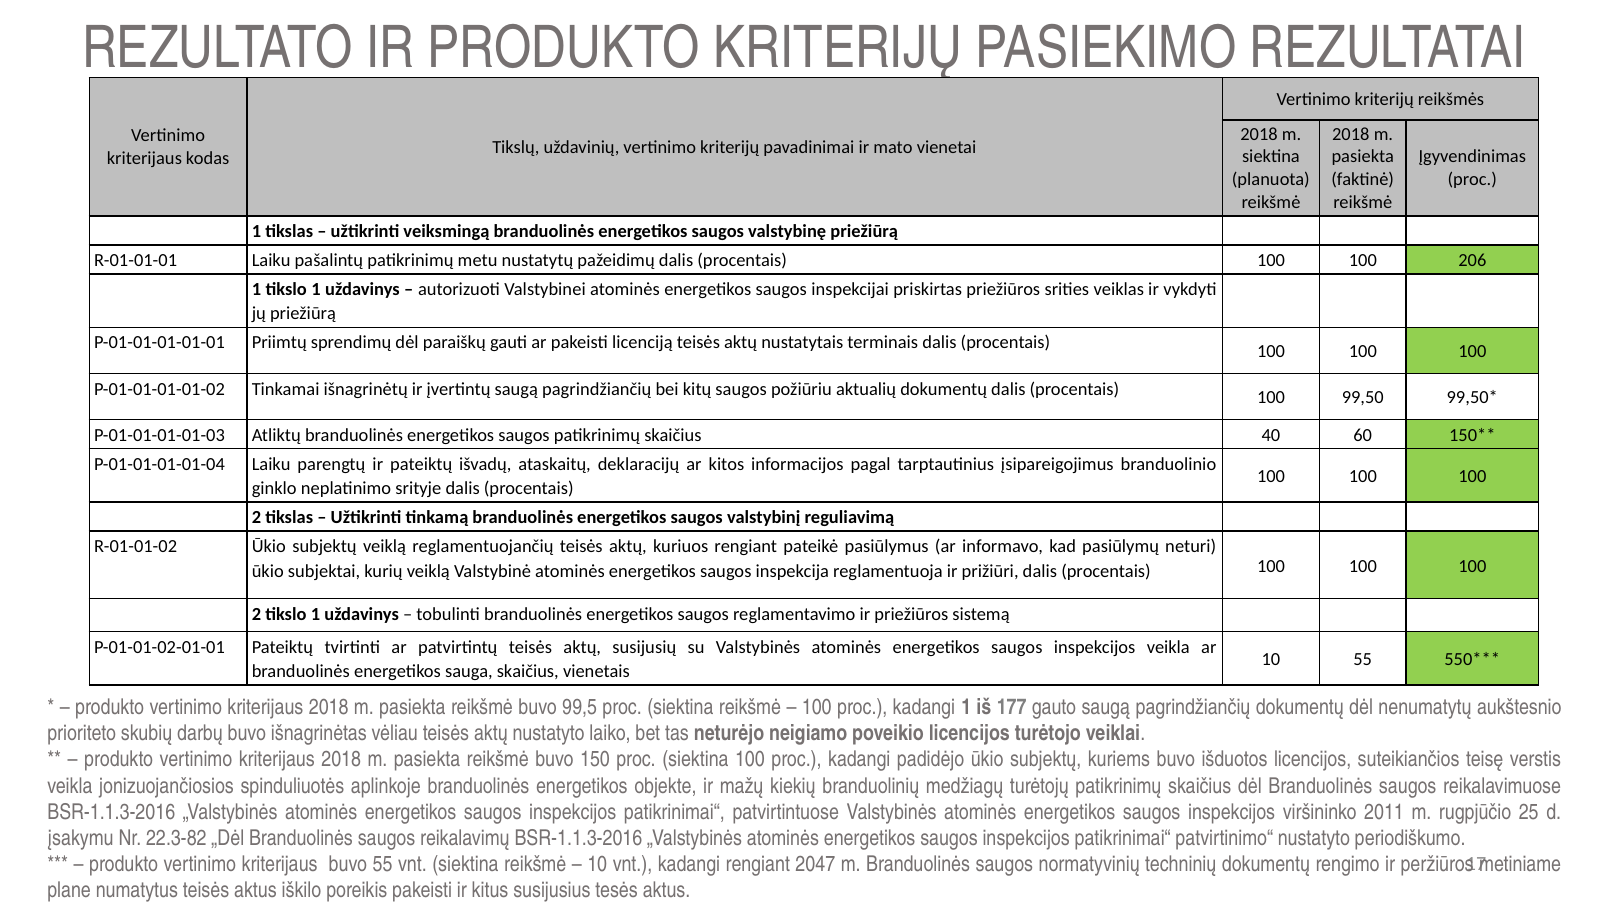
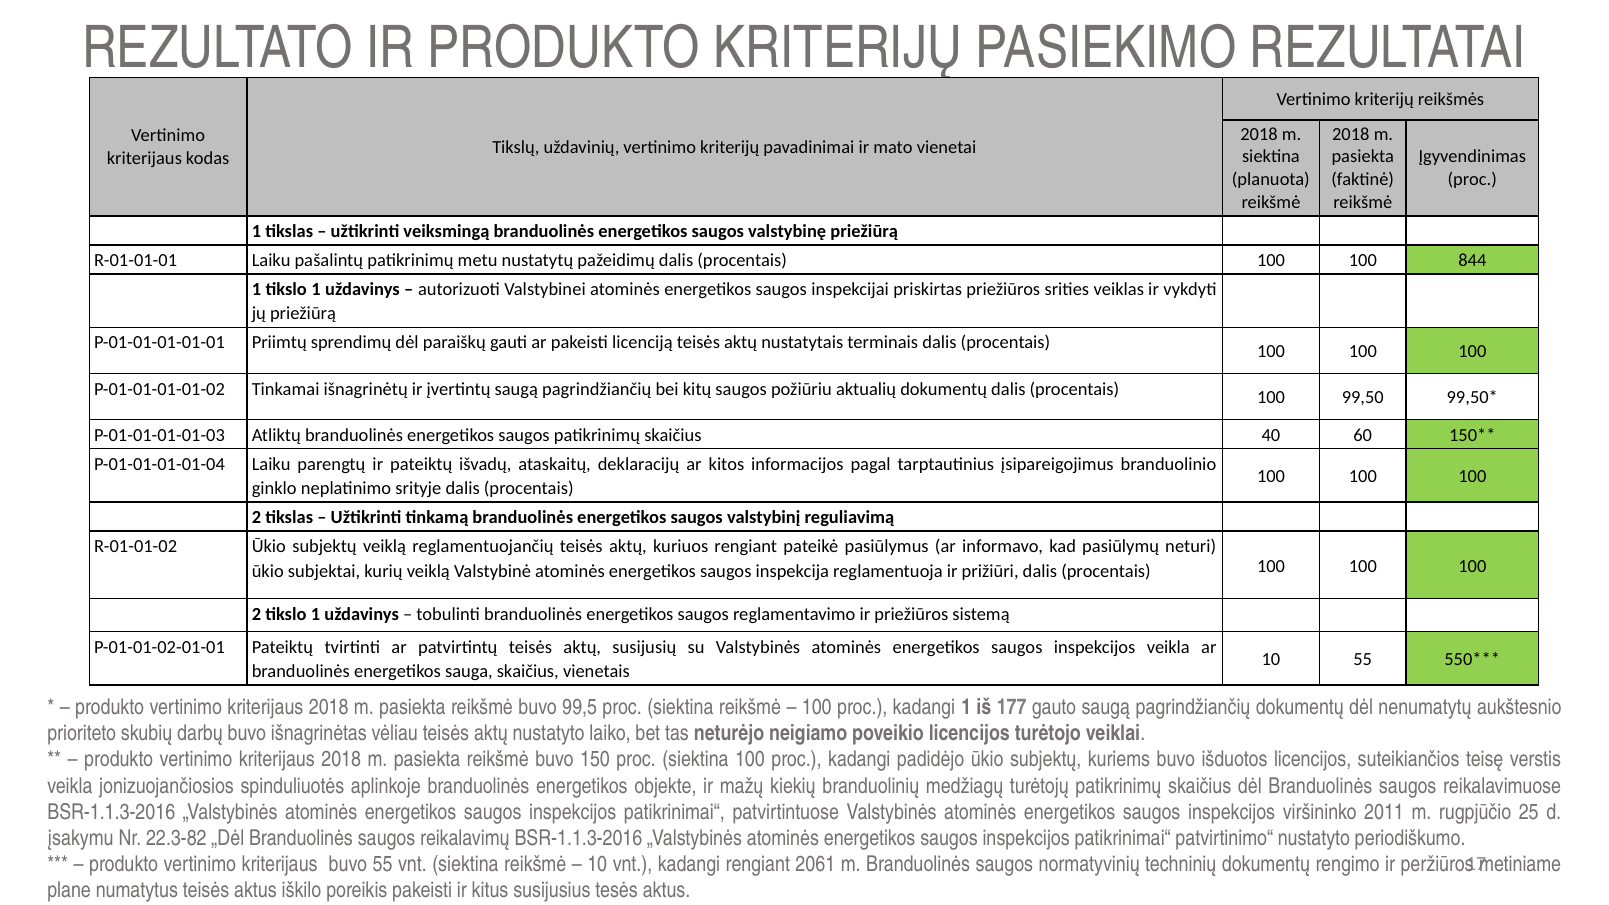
206: 206 -> 844
2047: 2047 -> 2061
